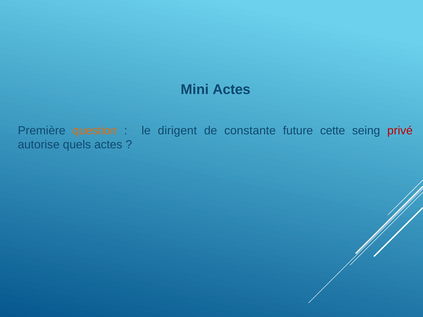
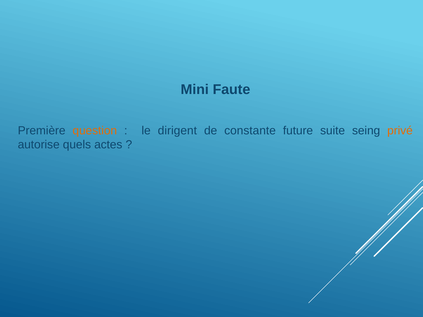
Mini Actes: Actes -> Faute
cette: cette -> suite
privé colour: red -> orange
